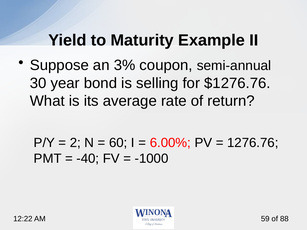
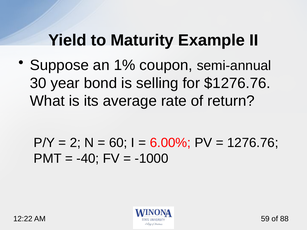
3%: 3% -> 1%
